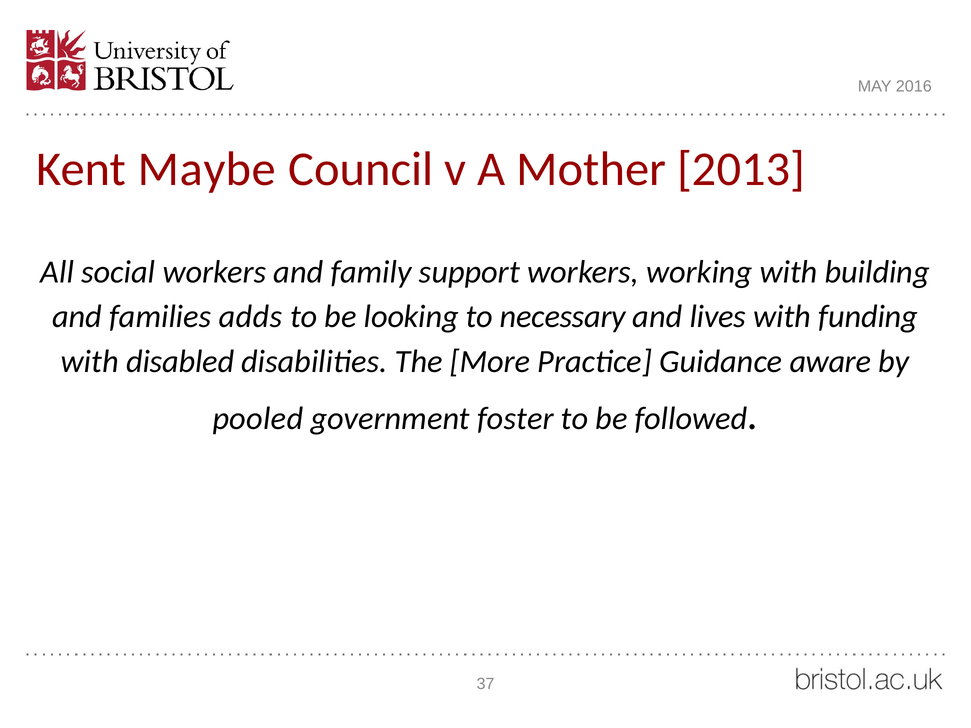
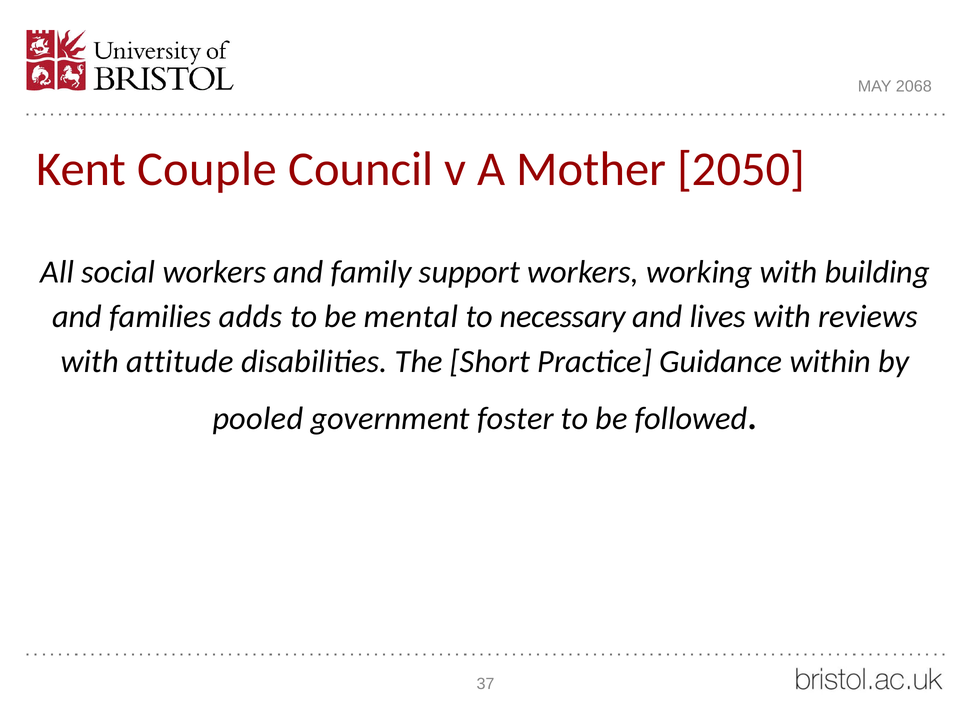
2016: 2016 -> 2068
Maybe: Maybe -> Couple
2013: 2013 -> 2050
looking: looking -> mental
funding: funding -> reviews
disabled: disabled -> attitude
More: More -> Short
aware: aware -> within
